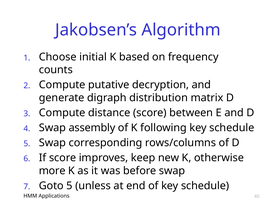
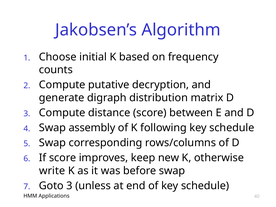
more: more -> write
Goto 5: 5 -> 3
